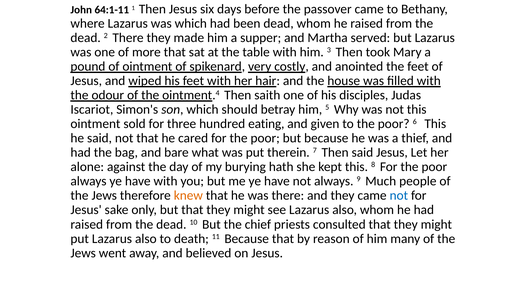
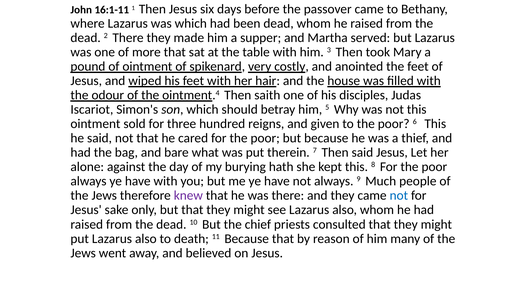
64:1-11: 64:1-11 -> 16:1-11
eating: eating -> reigns
knew colour: orange -> purple
